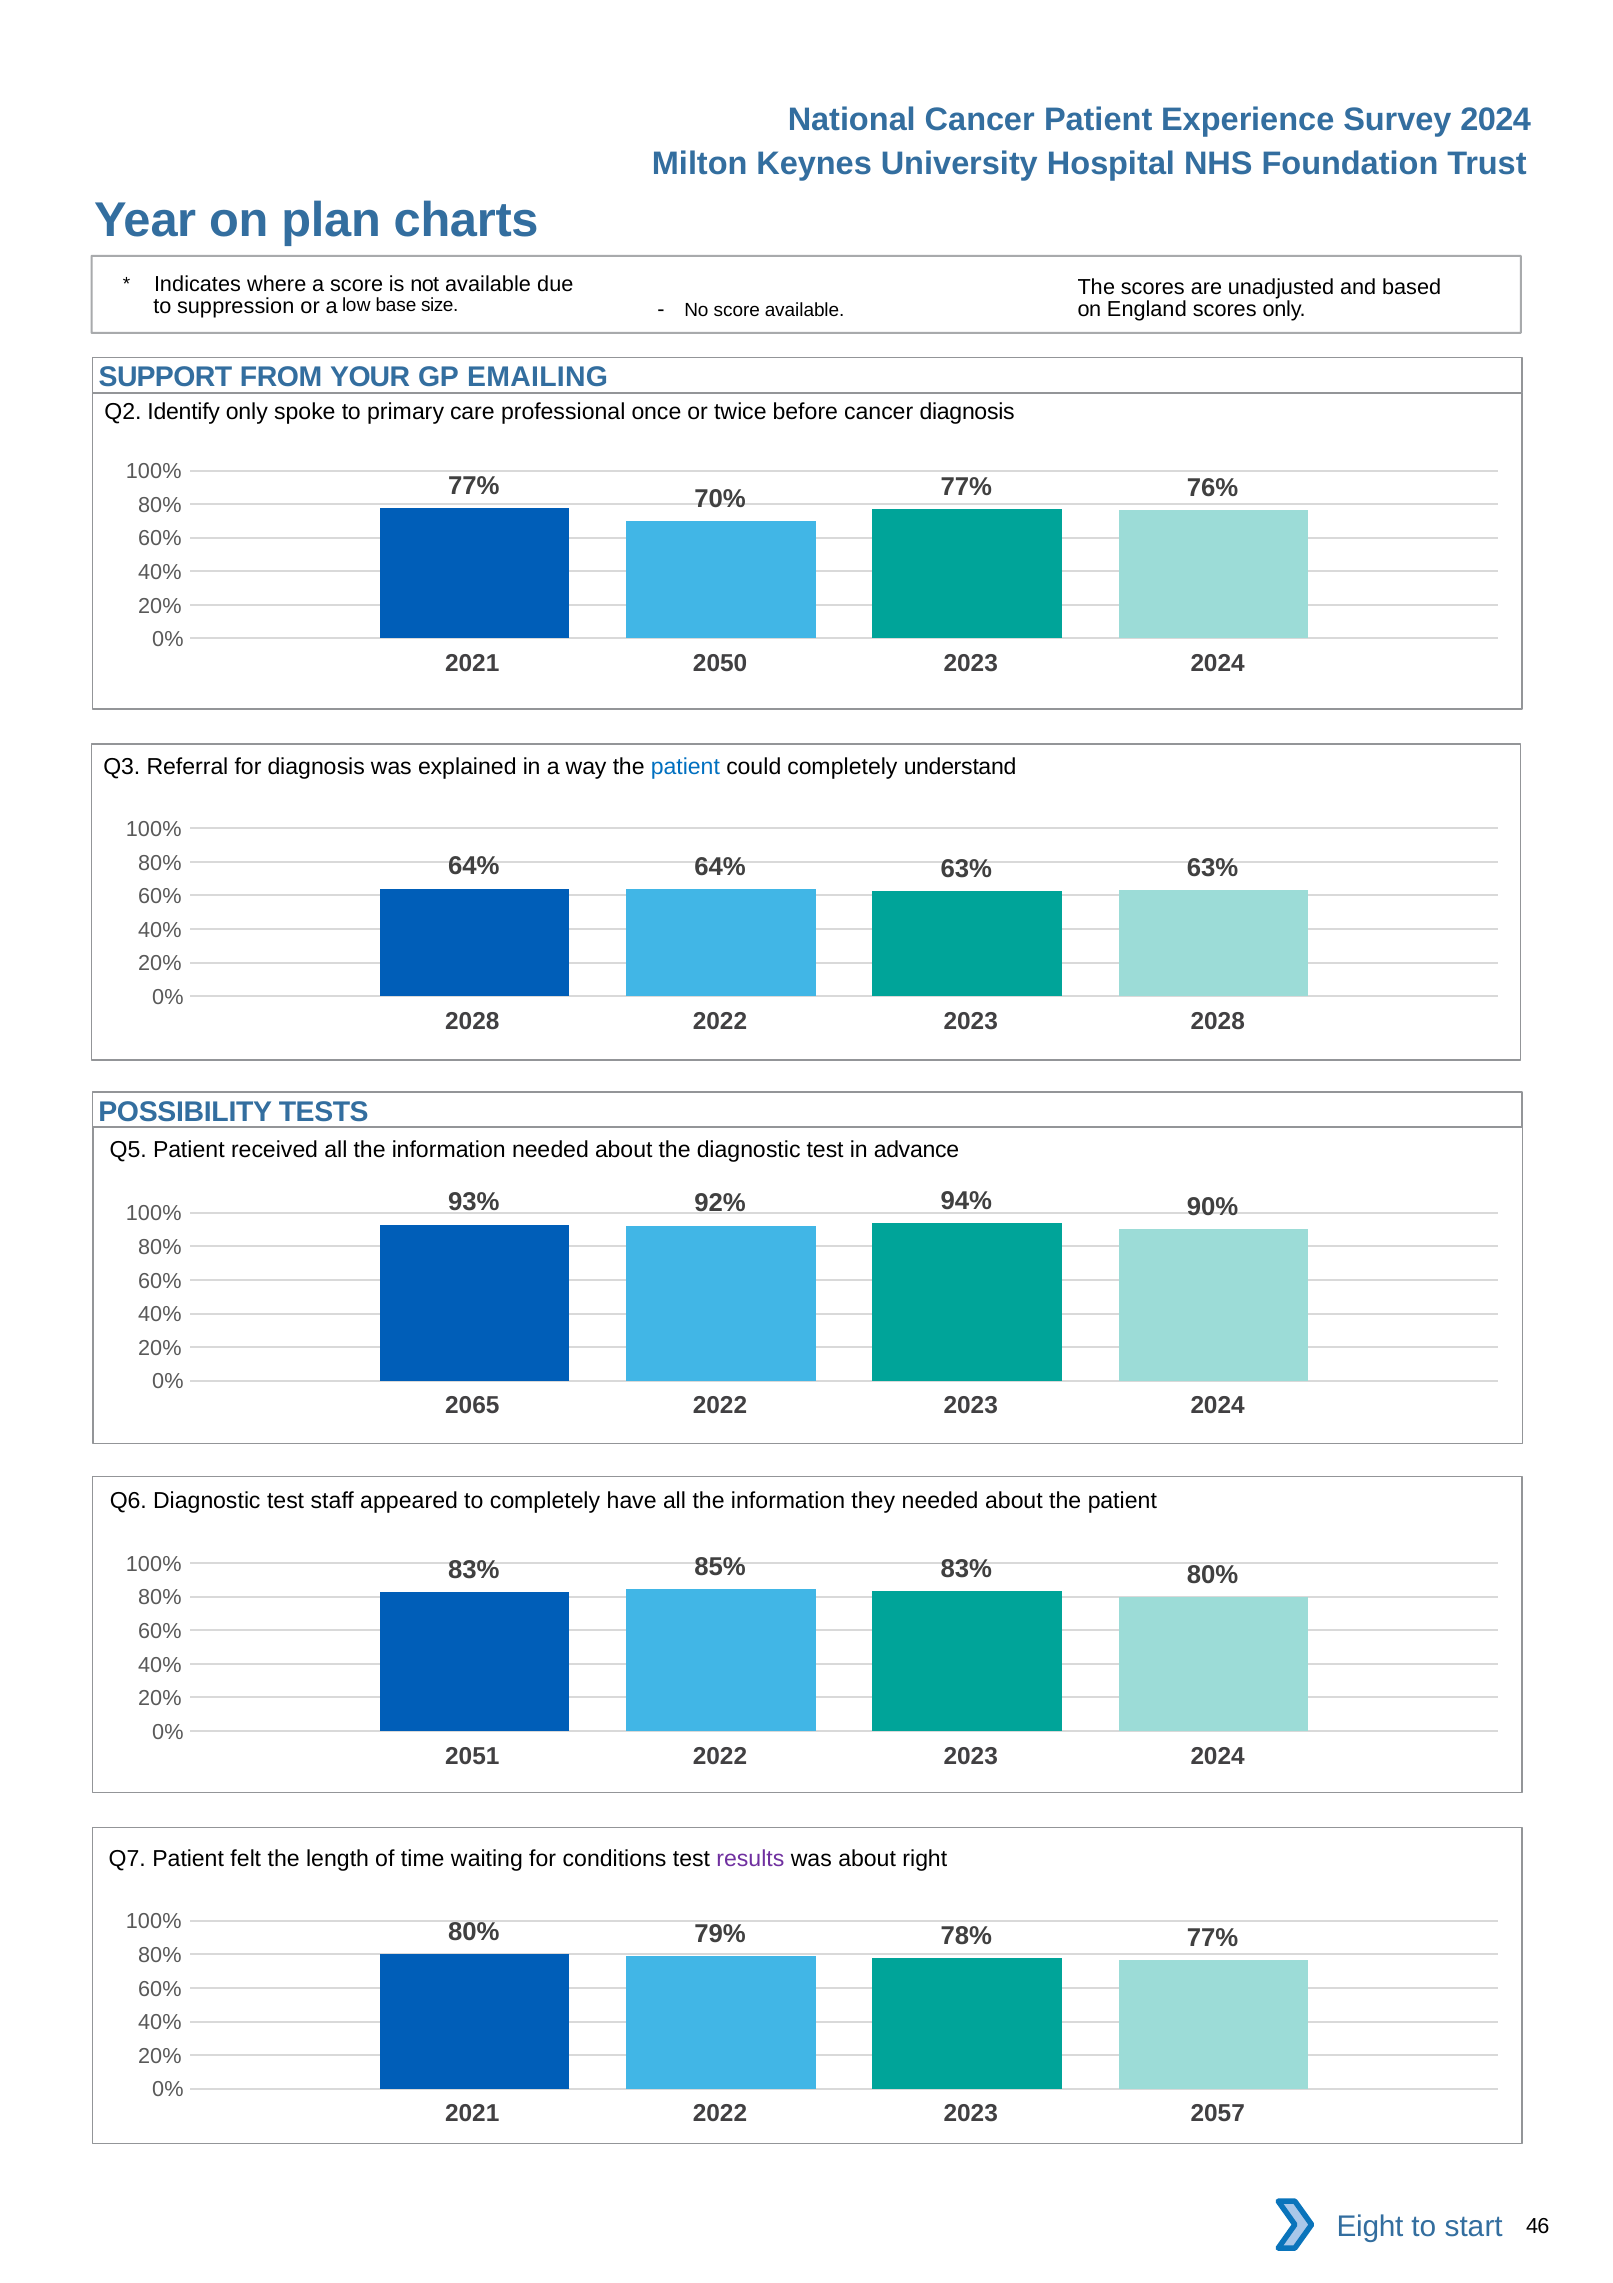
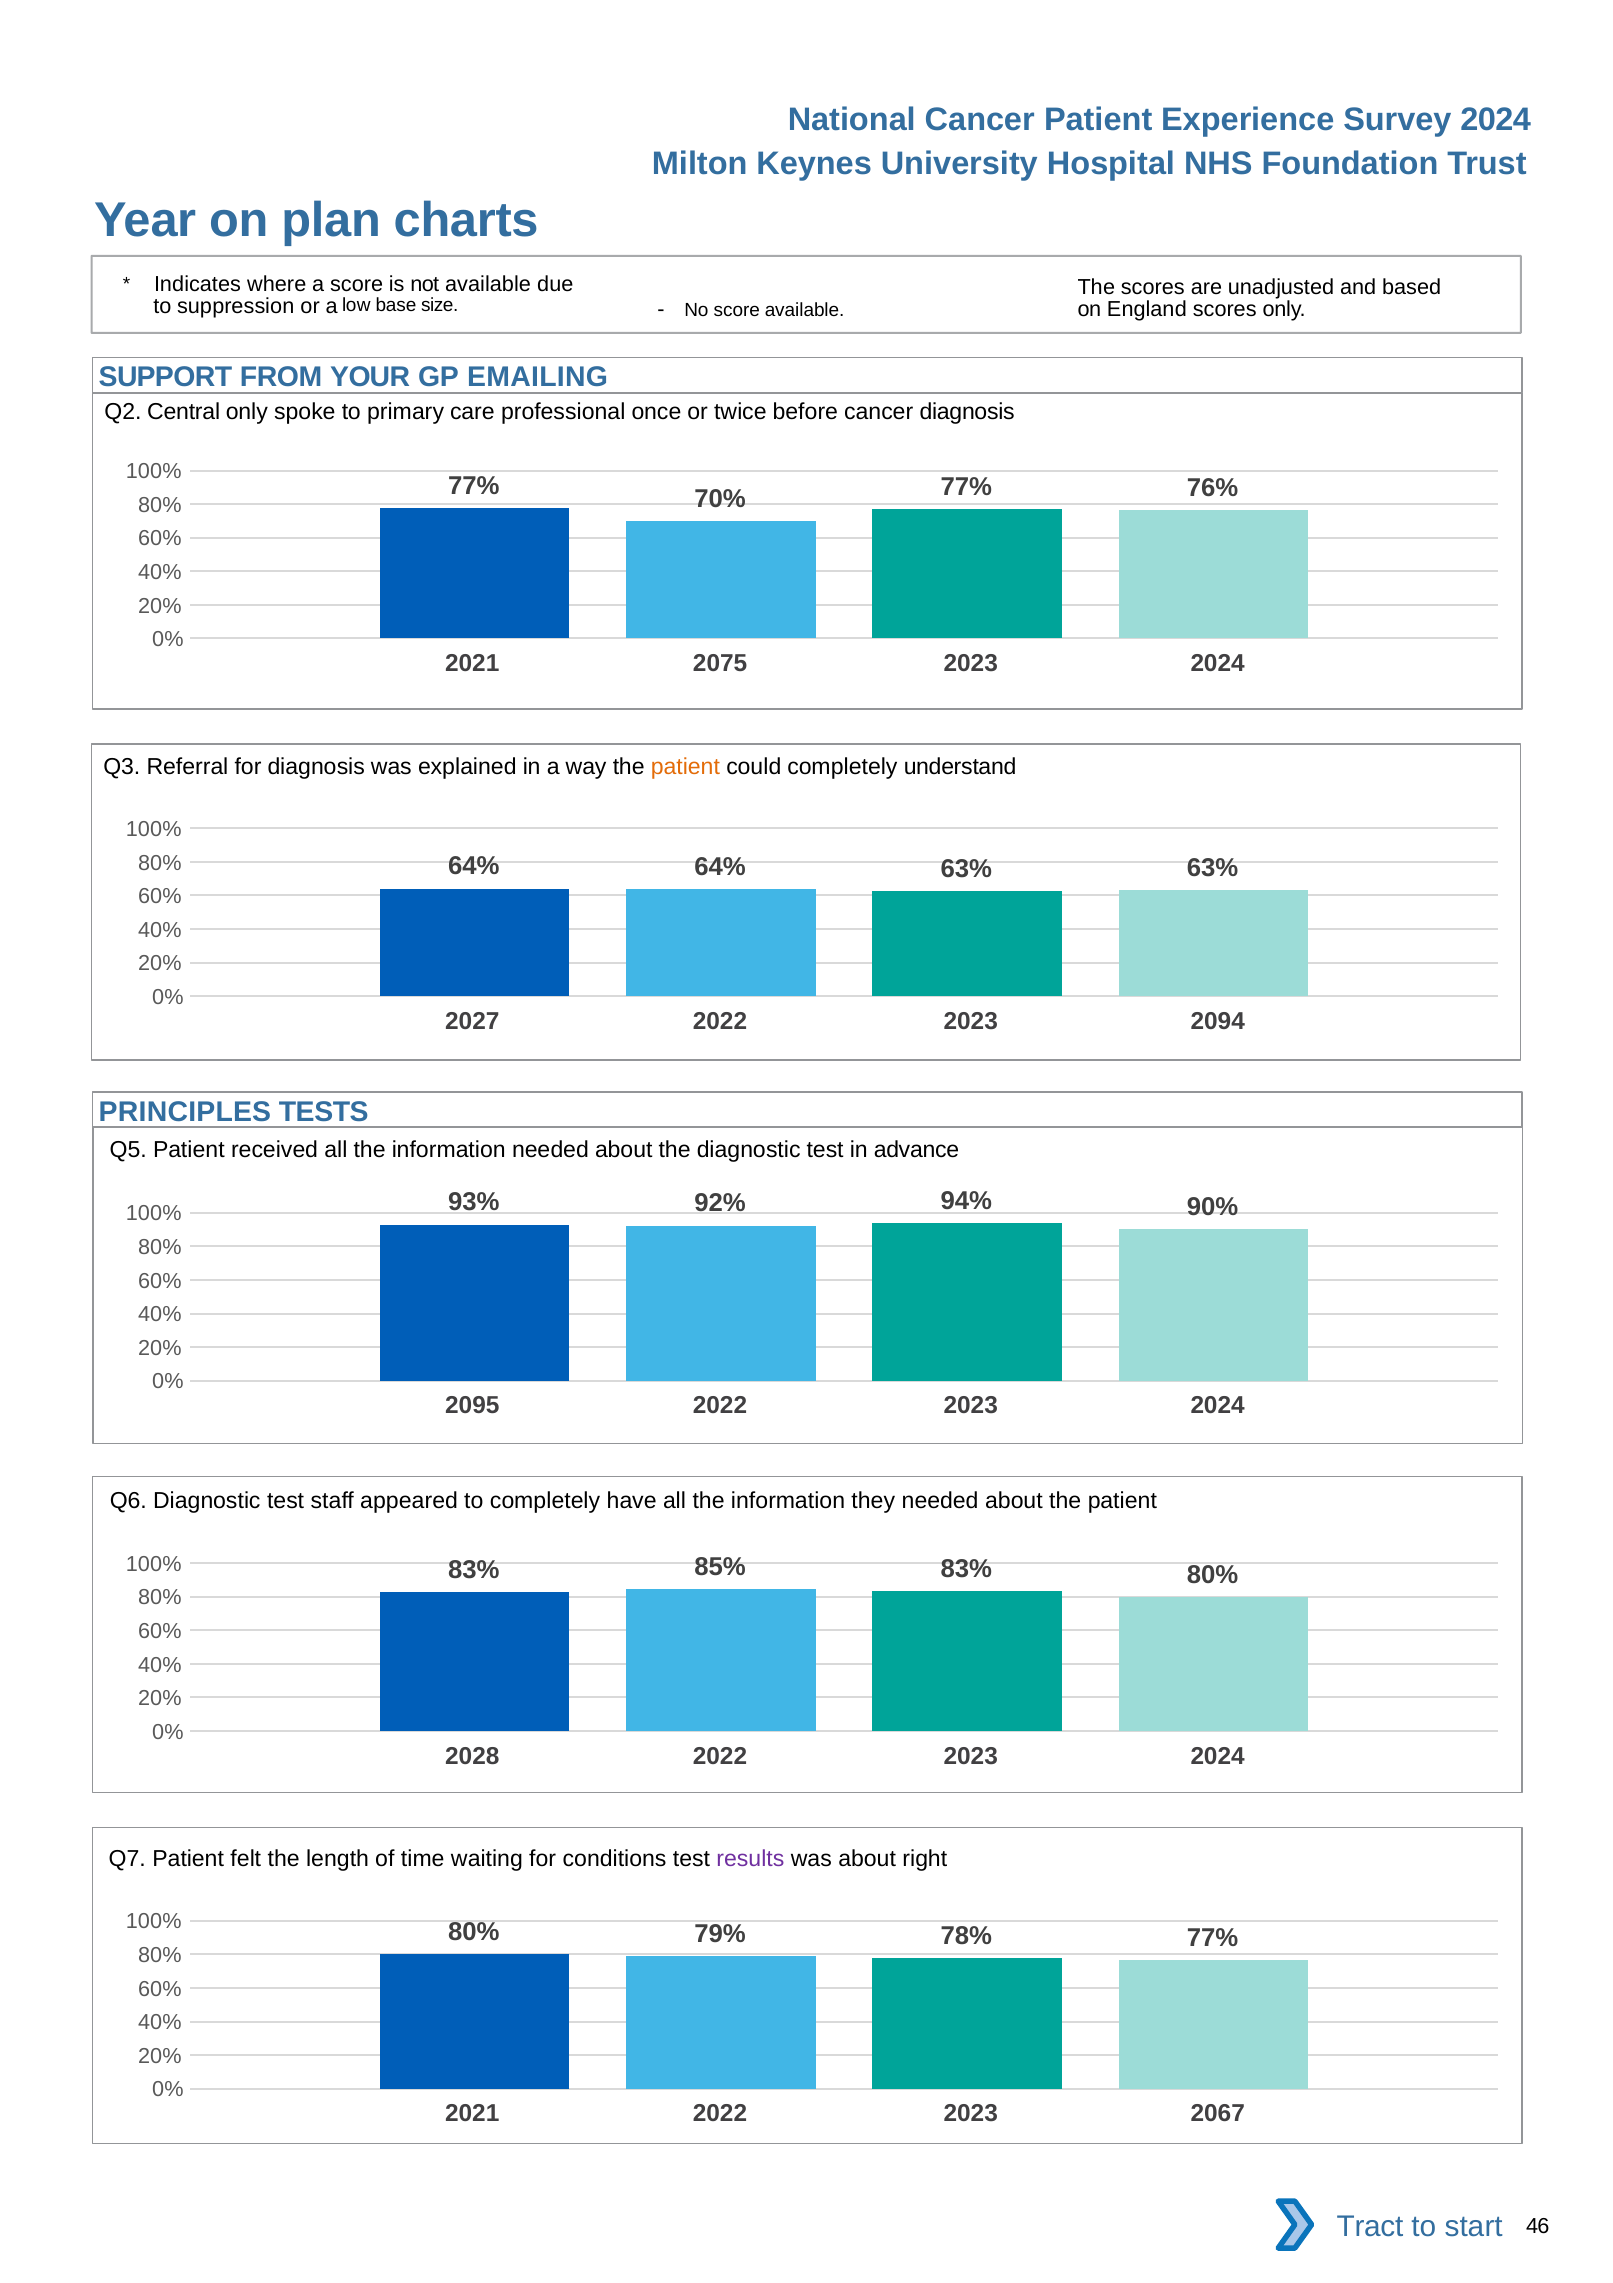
Identify: Identify -> Central
2050: 2050 -> 2075
patient at (685, 767) colour: blue -> orange
2028 at (472, 1021): 2028 -> 2027
2023 2028: 2028 -> 2094
POSSIBILITY: POSSIBILITY -> PRINCIPLES
2065: 2065 -> 2095
2051: 2051 -> 2028
2057: 2057 -> 2067
Eight: Eight -> Tract
